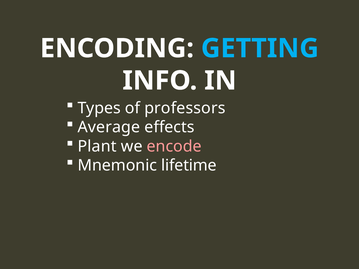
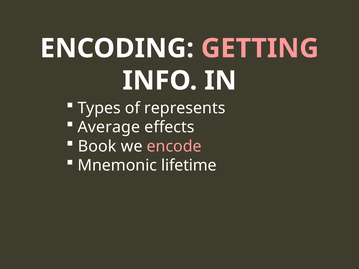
GETTING colour: light blue -> pink
professors: professors -> represents
Plant: Plant -> Book
